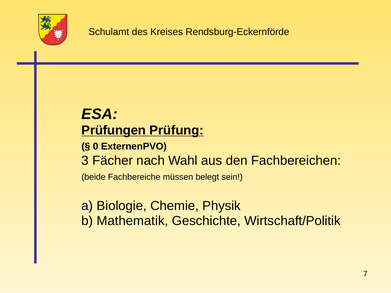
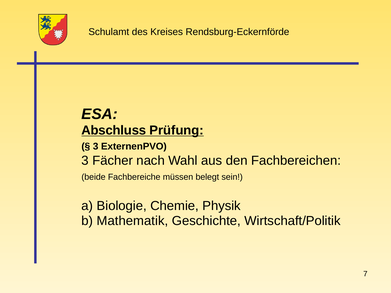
Prüfungen: Prüfungen -> Abschluss
0 at (96, 147): 0 -> 3
